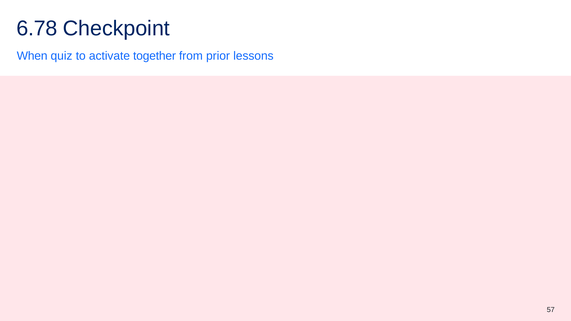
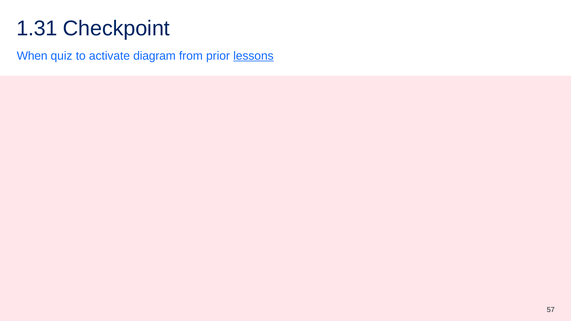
6.78: 6.78 -> 1.31
together: together -> diagram
lessons underline: none -> present
